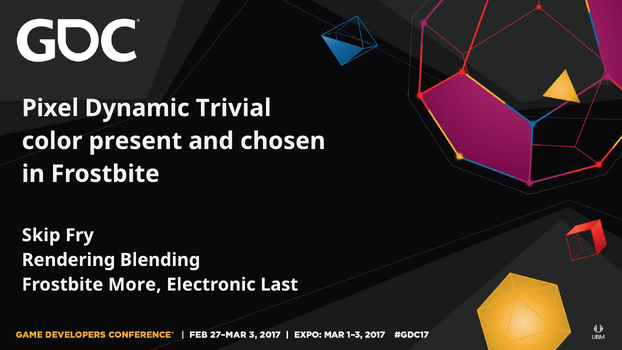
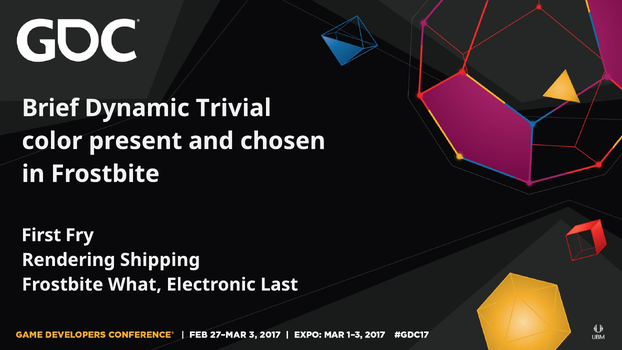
Pixel: Pixel -> Brief
Skip: Skip -> First
Blending: Blending -> Shipping
More: More -> What
